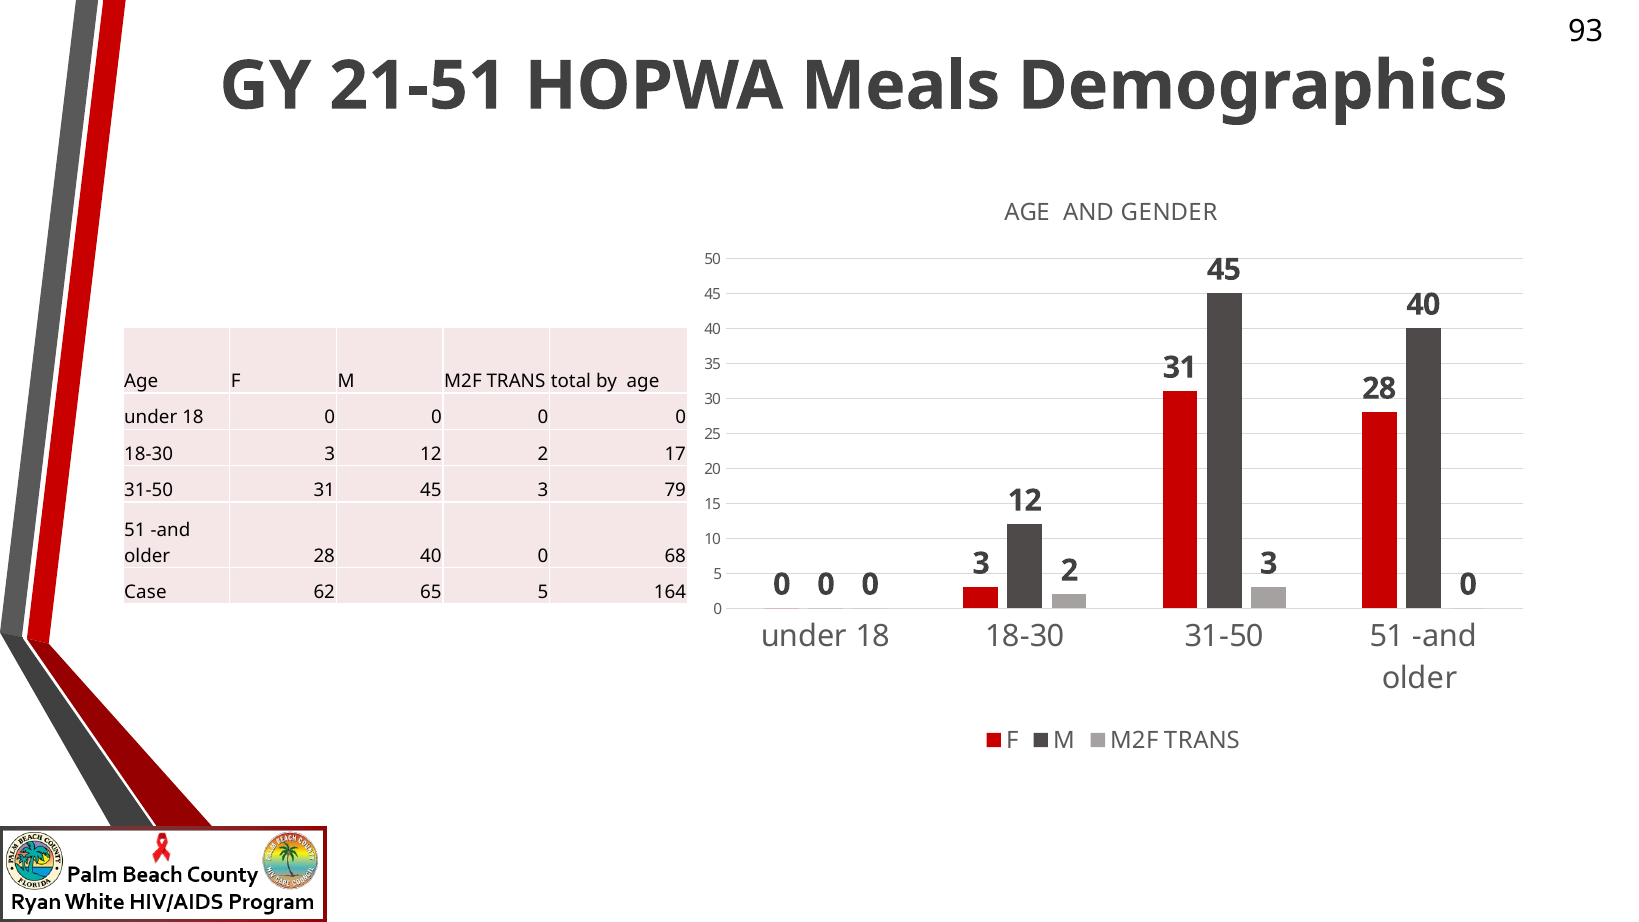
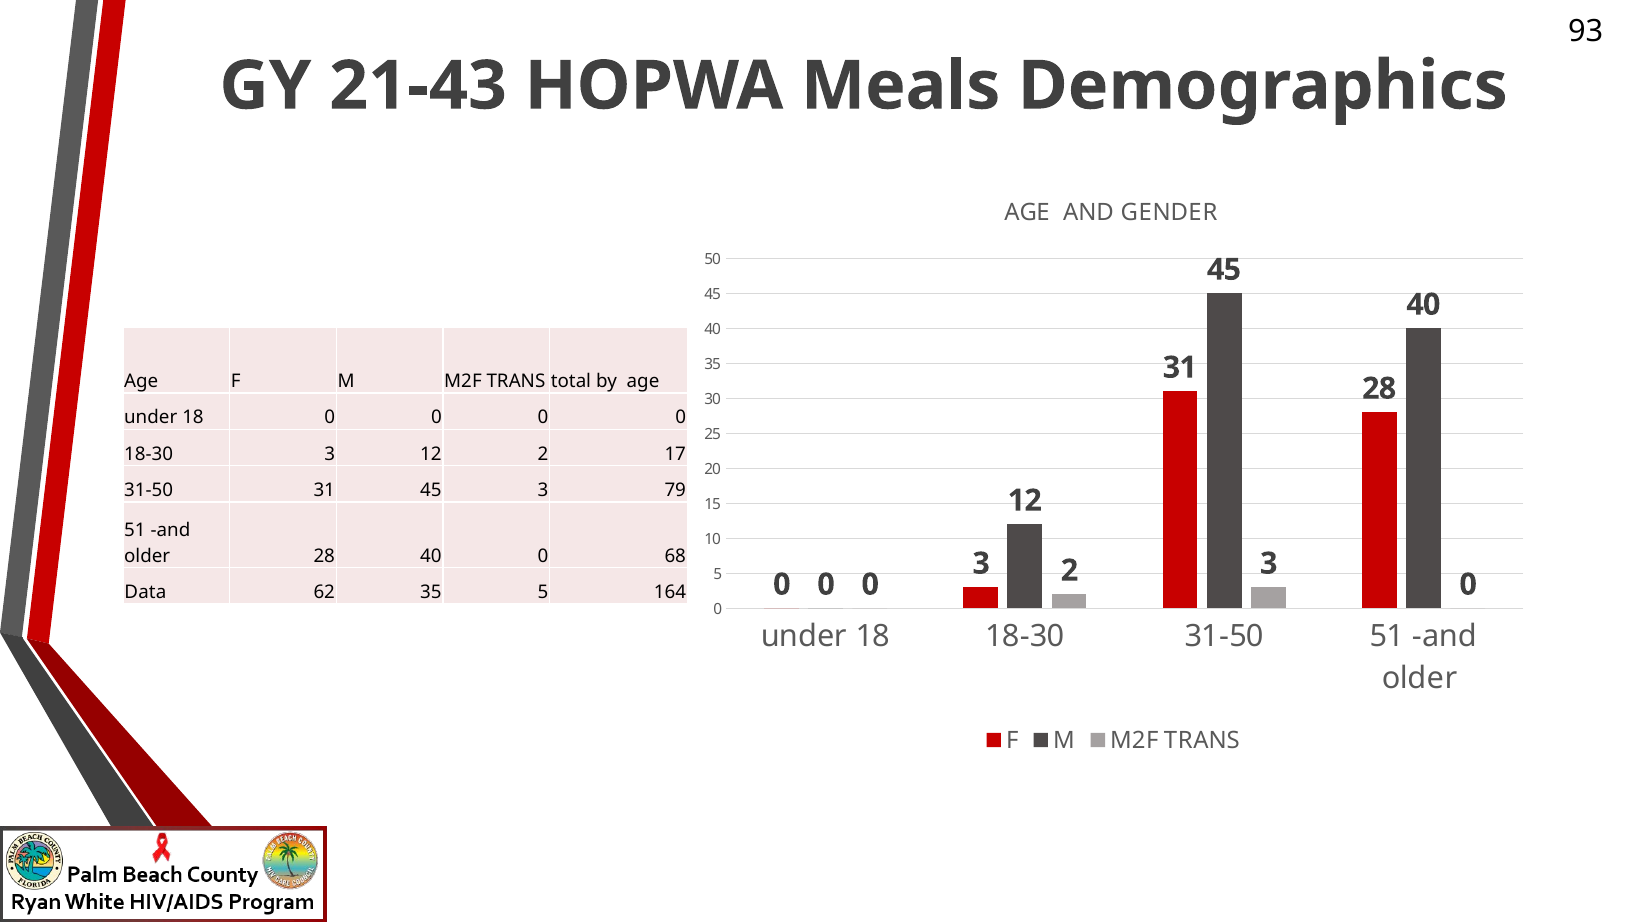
21-51: 21-51 -> 21-43
Case: Case -> Data
62 65: 65 -> 35
